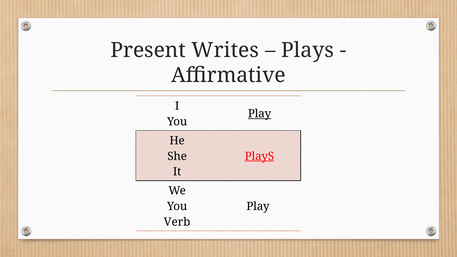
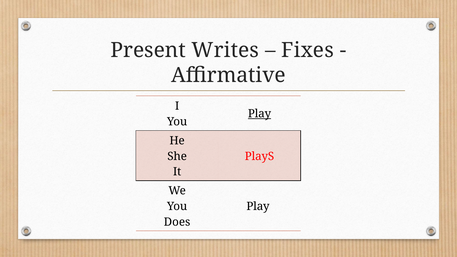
Plays at (308, 50): Plays -> Fixes
PlayS at (259, 156) underline: present -> none
Verb: Verb -> Does
